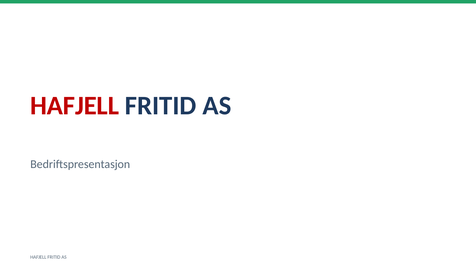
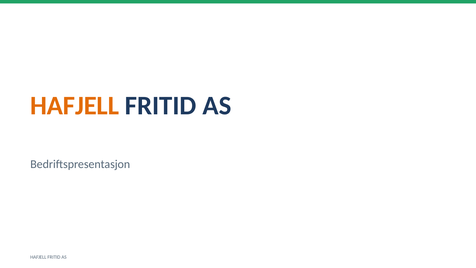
HAFJELL at (75, 106) colour: red -> orange
